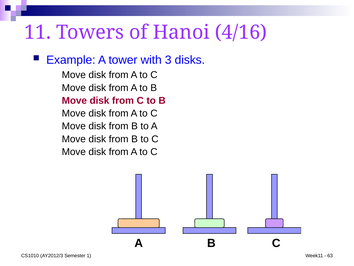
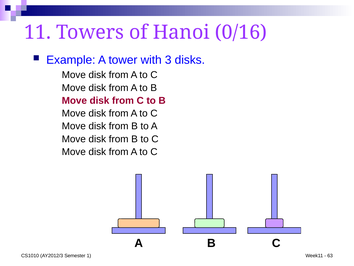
4/16: 4/16 -> 0/16
